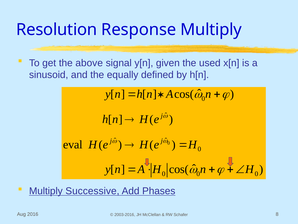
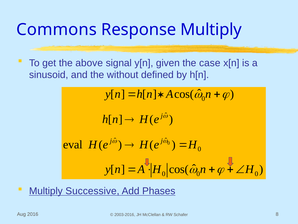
Resolution: Resolution -> Commons
used: used -> case
equally: equally -> without
